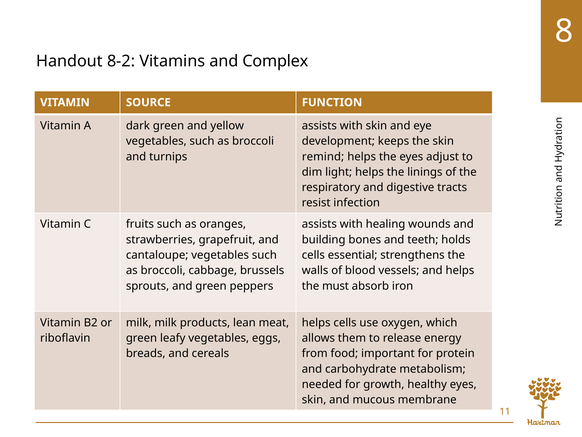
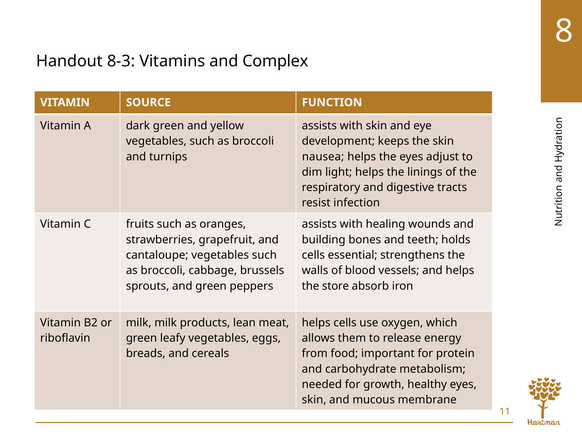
8-2: 8-2 -> 8-3
remind: remind -> nausea
must: must -> store
